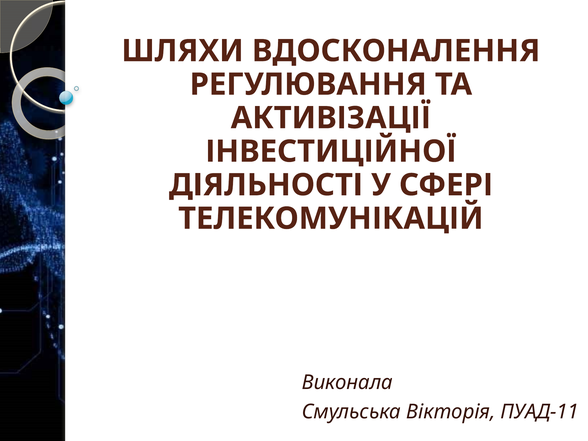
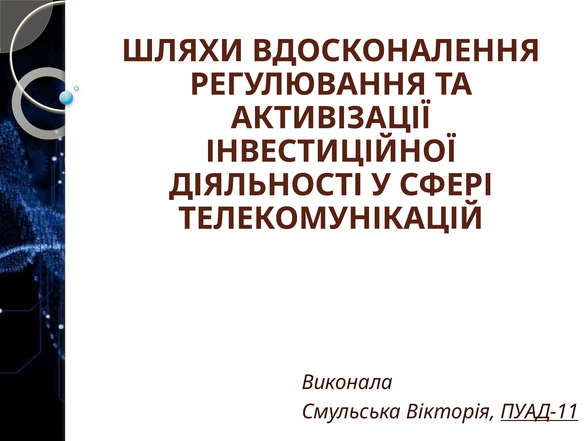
ПУАД-11 underline: none -> present
